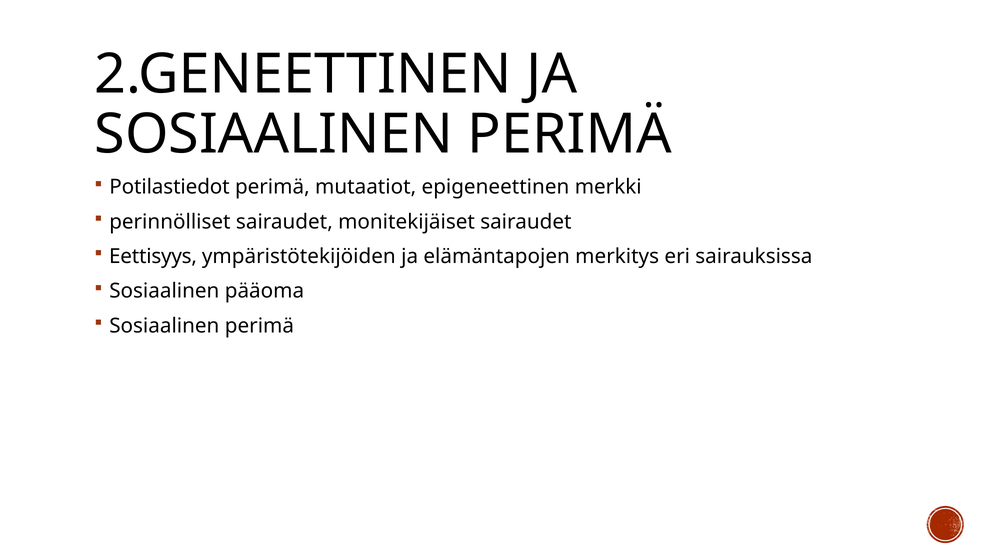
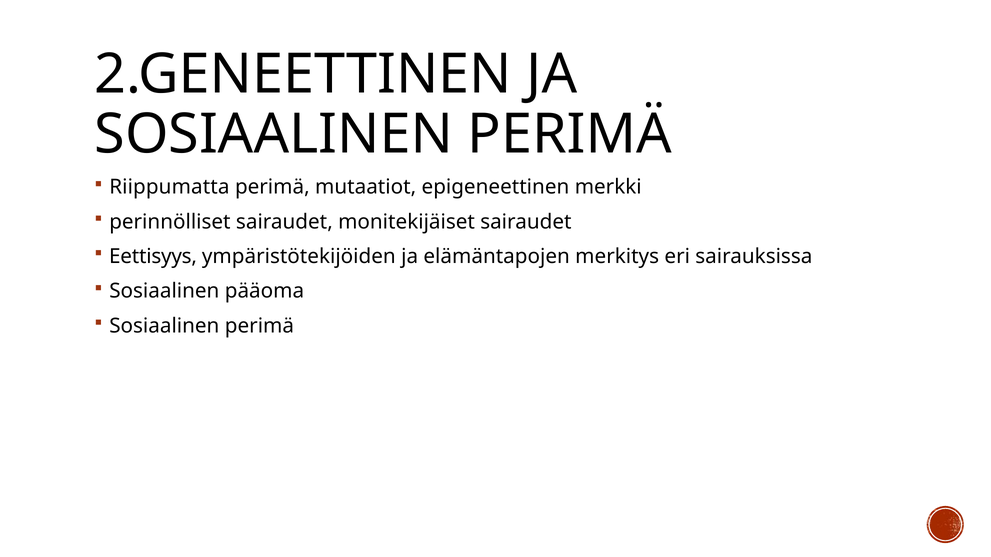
Potilastiedot: Potilastiedot -> Riippumatta
